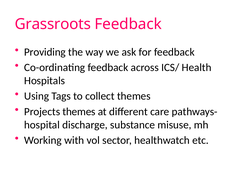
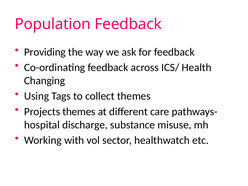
Grassroots: Grassroots -> Population
Hospitals: Hospitals -> Changing
